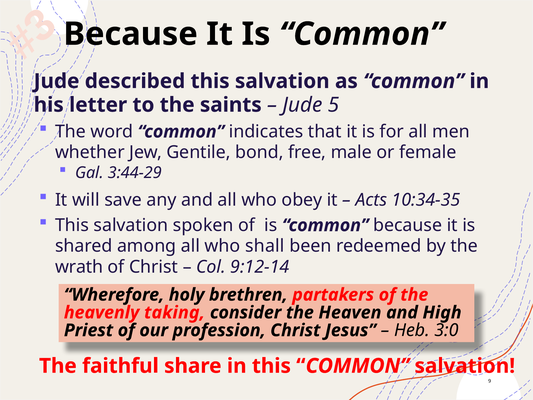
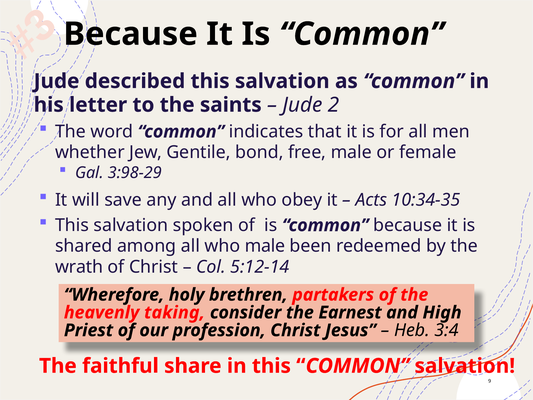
5: 5 -> 2
3:44-29: 3:44-29 -> 3:98-29
who shall: shall -> male
9:12-14: 9:12-14 -> 5:12-14
Heaven: Heaven -> Earnest
3:0: 3:0 -> 3:4
